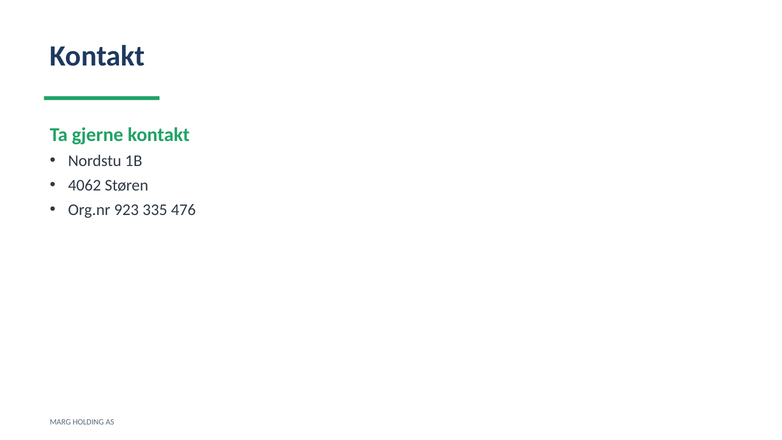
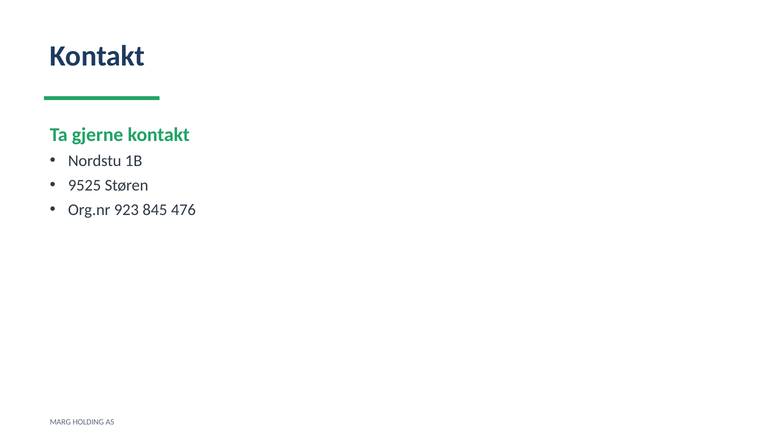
4062: 4062 -> 9525
335: 335 -> 845
